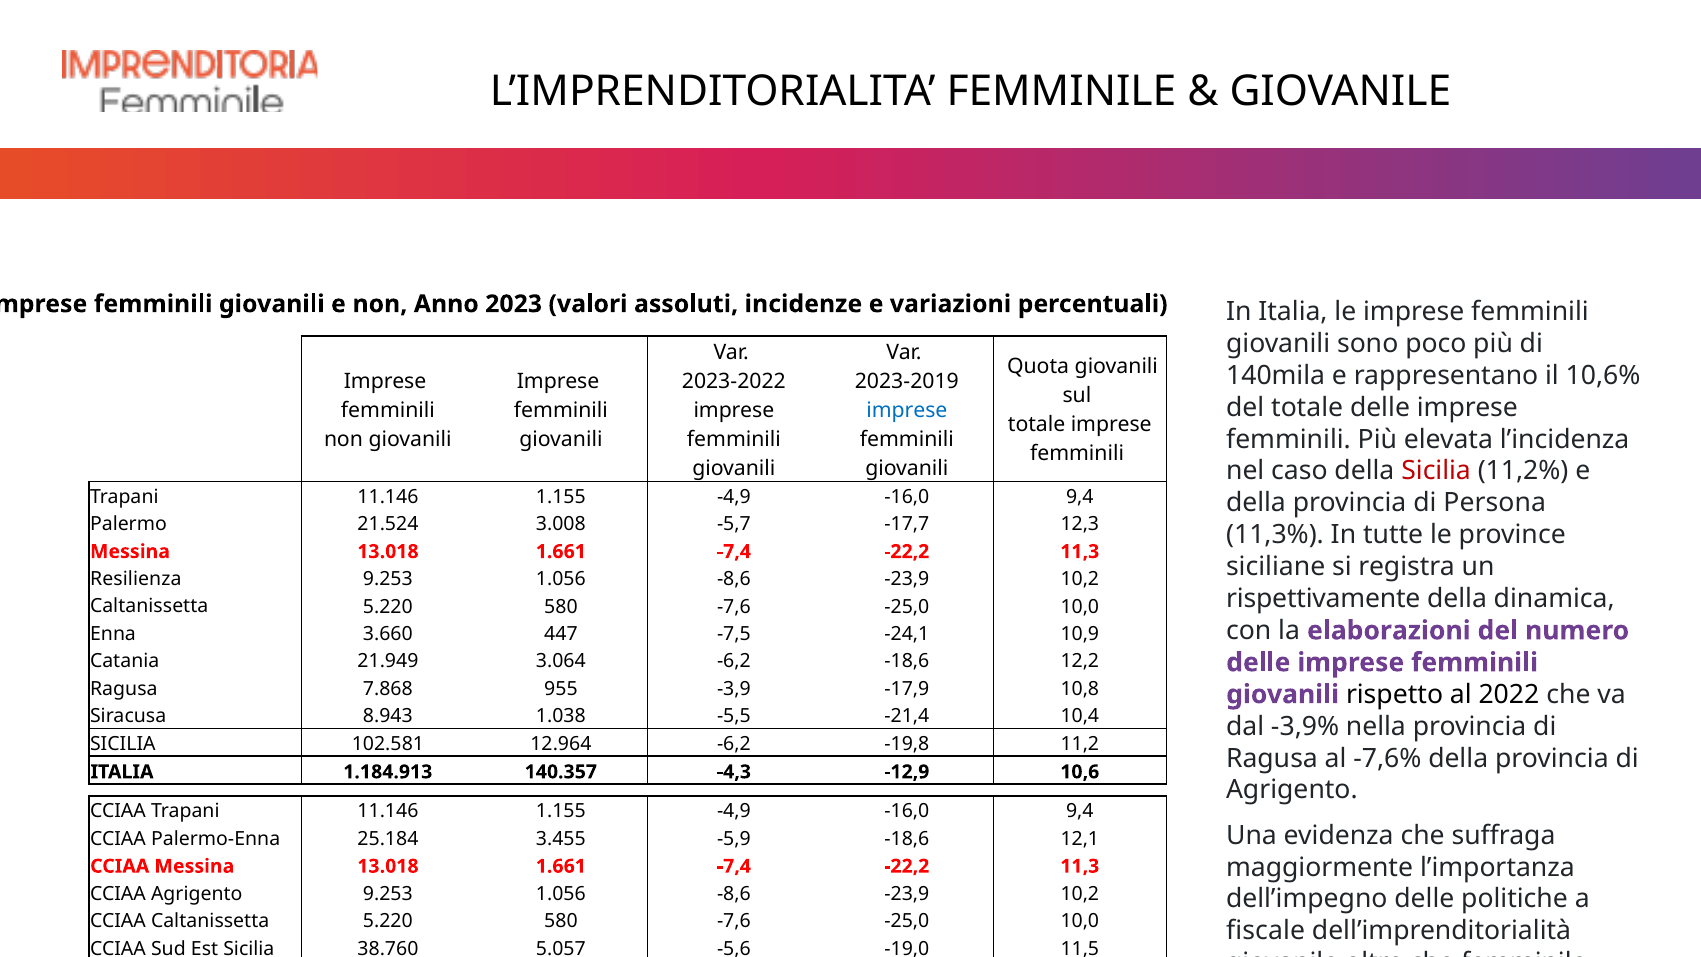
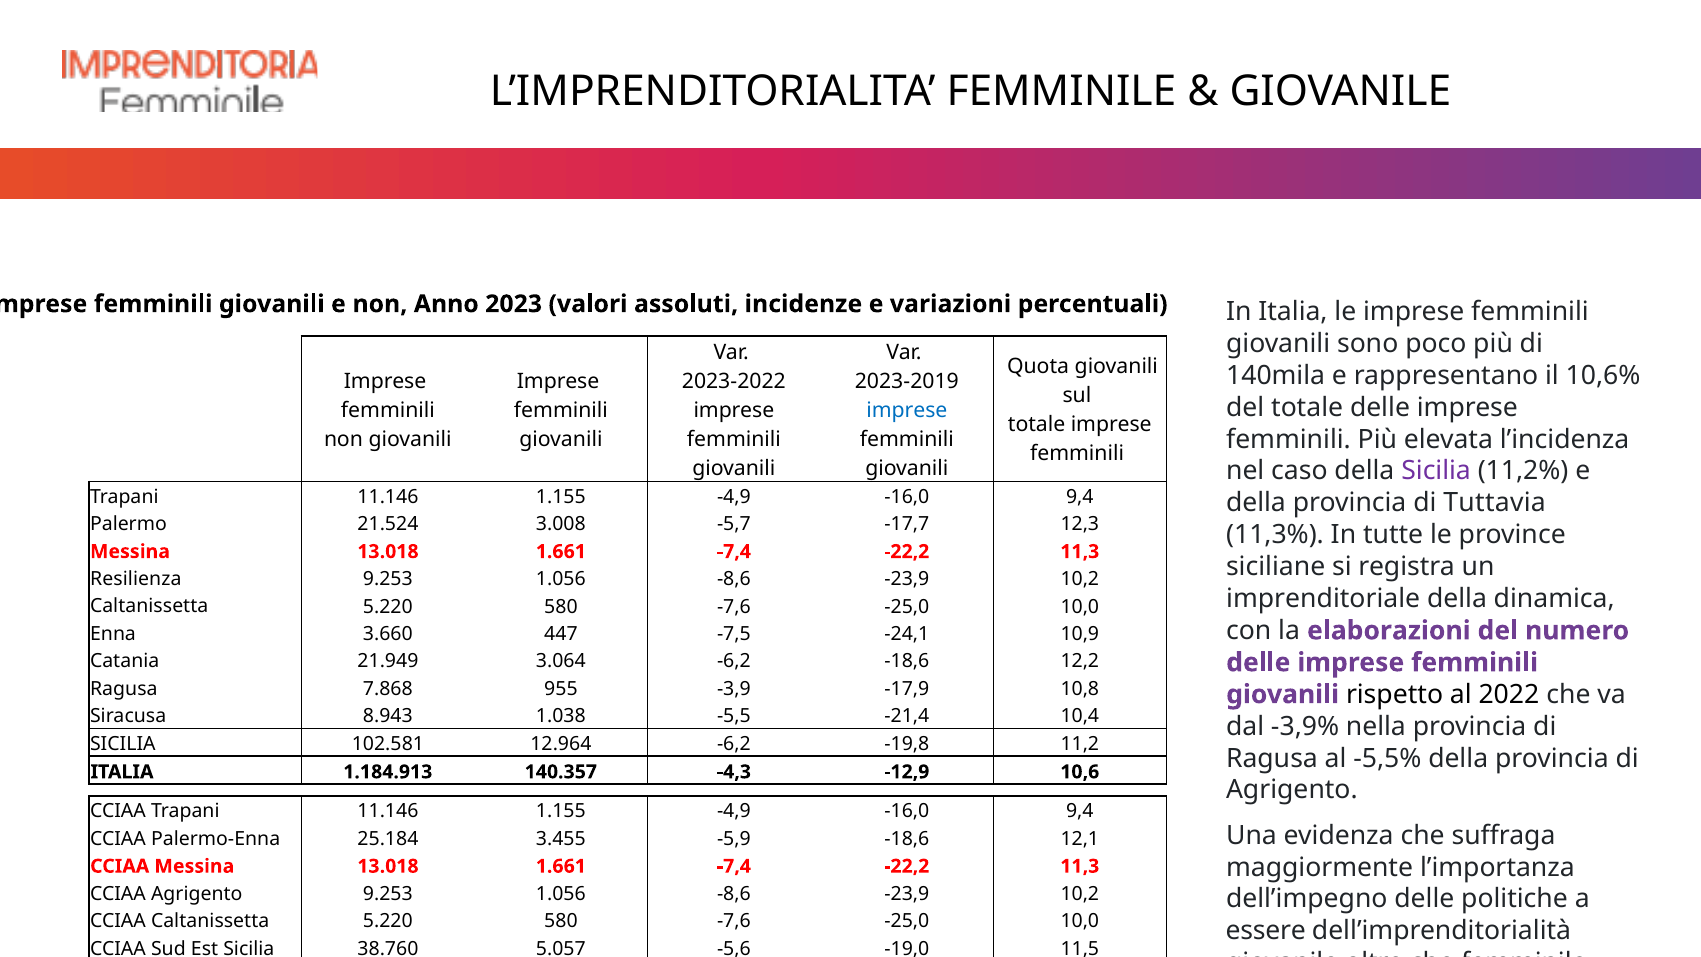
Sicilia at (1436, 471) colour: red -> purple
Persona: Persona -> Tuttavia
rispettivamente: rispettivamente -> imprenditoriale
-7,6%: -7,6% -> -5,5%
fiscale: fiscale -> essere
